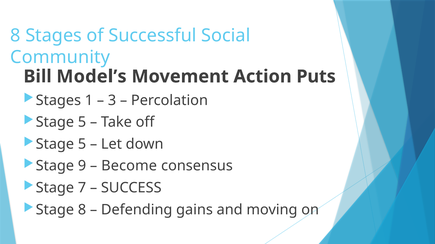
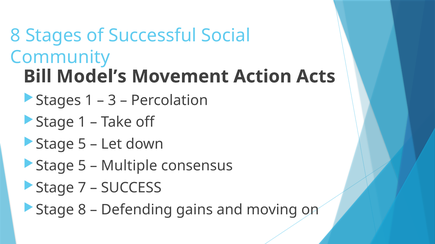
Puts: Puts -> Acts
5 at (82, 122): 5 -> 1
9 at (82, 166): 9 -> 5
Become: Become -> Multiple
